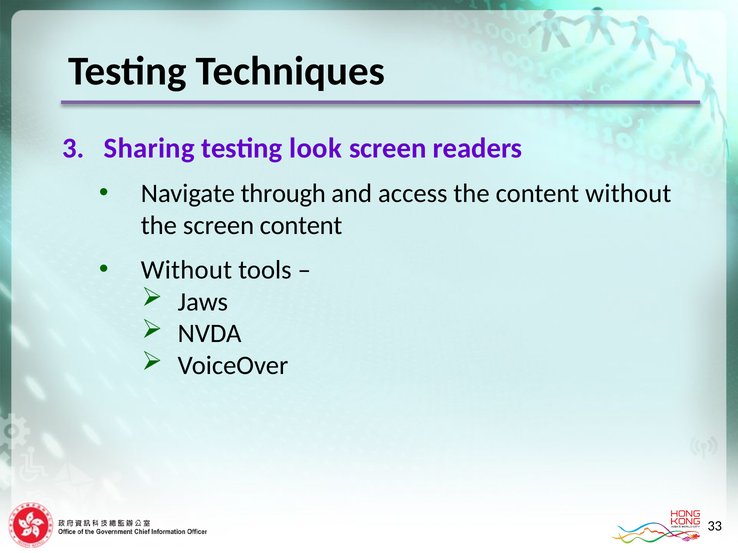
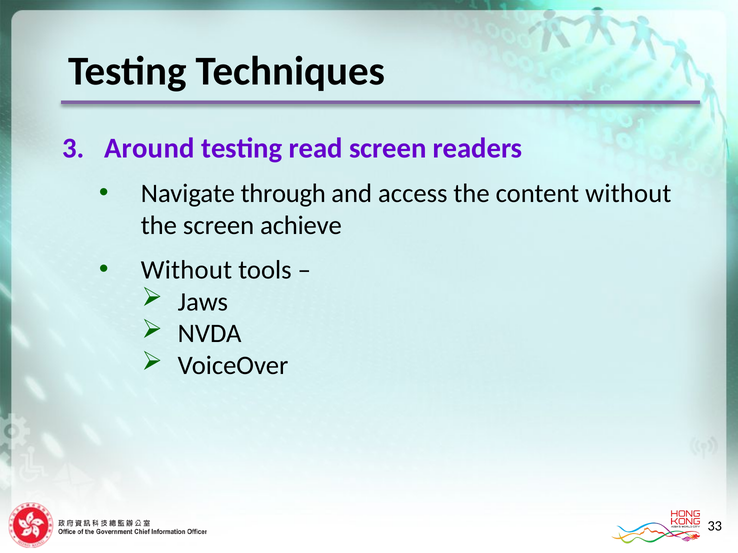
Sharing: Sharing -> Around
look: look -> read
screen content: content -> achieve
